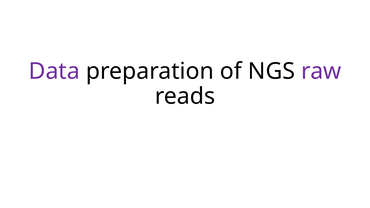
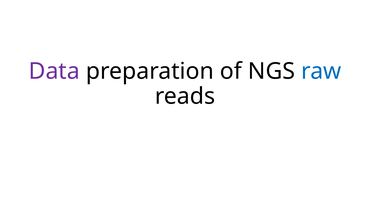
raw colour: purple -> blue
